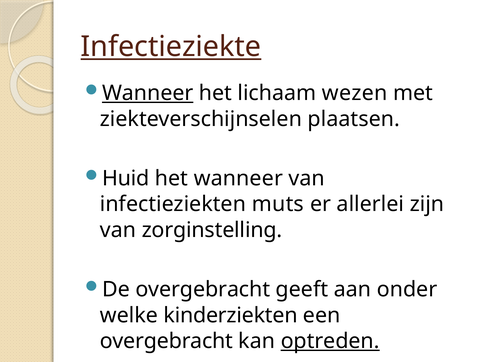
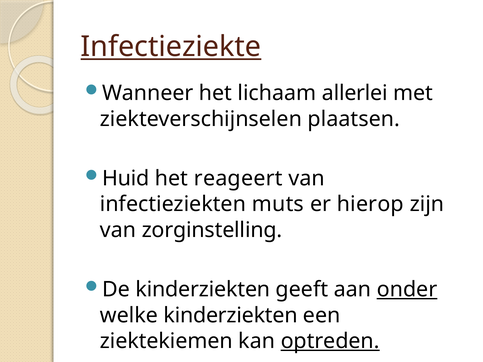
Wanneer at (148, 93) underline: present -> none
wezen: wezen -> allerlei
het wanneer: wanneer -> reageert
allerlei: allerlei -> hierop
De overgebracht: overgebracht -> kinderziekten
onder underline: none -> present
overgebracht at (166, 341): overgebracht -> ziektekiemen
